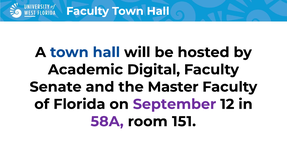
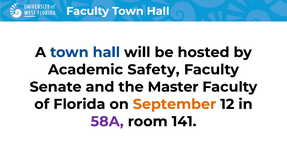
Digital: Digital -> Safety
September colour: purple -> orange
151: 151 -> 141
